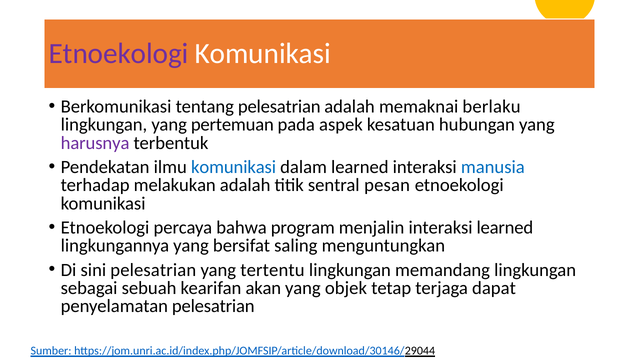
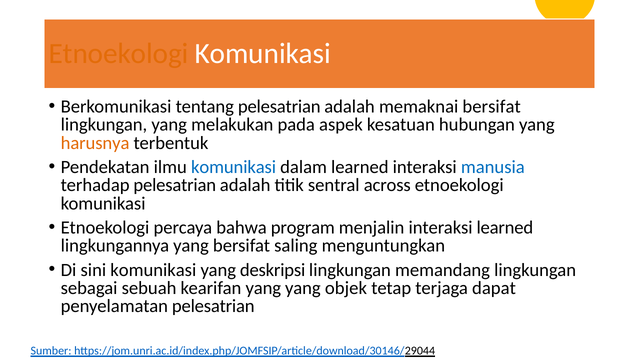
Etnoekologi at (119, 54) colour: purple -> orange
memaknai berlaku: berlaku -> bersifat
pertemuan: pertemuan -> melakukan
harusnya colour: purple -> orange
terhadap melakukan: melakukan -> pelesatrian
pesan: pesan -> across
sini pelesatrian: pelesatrian -> komunikasi
tertentu: tertentu -> deskripsi
kearifan akan: akan -> yang
